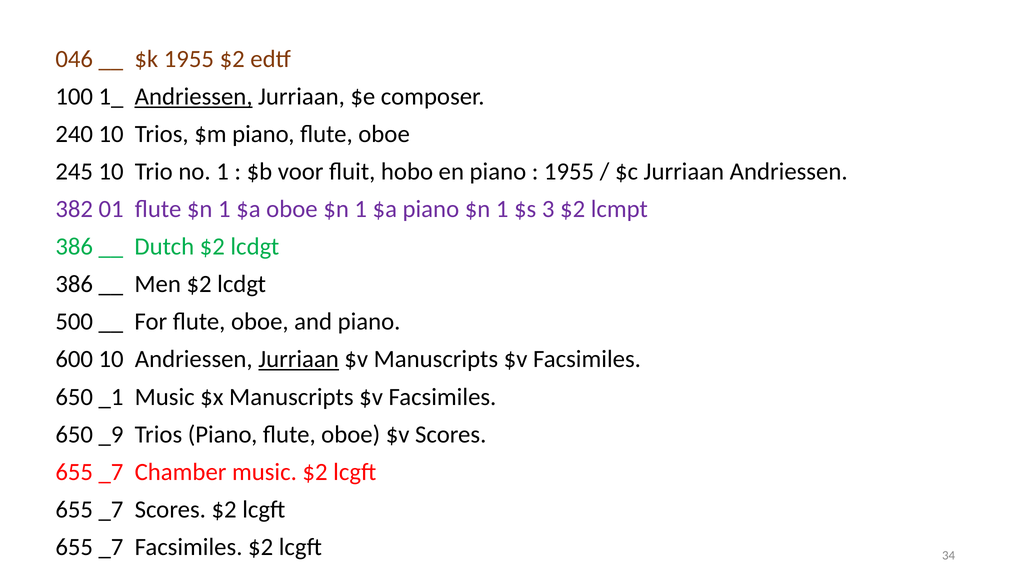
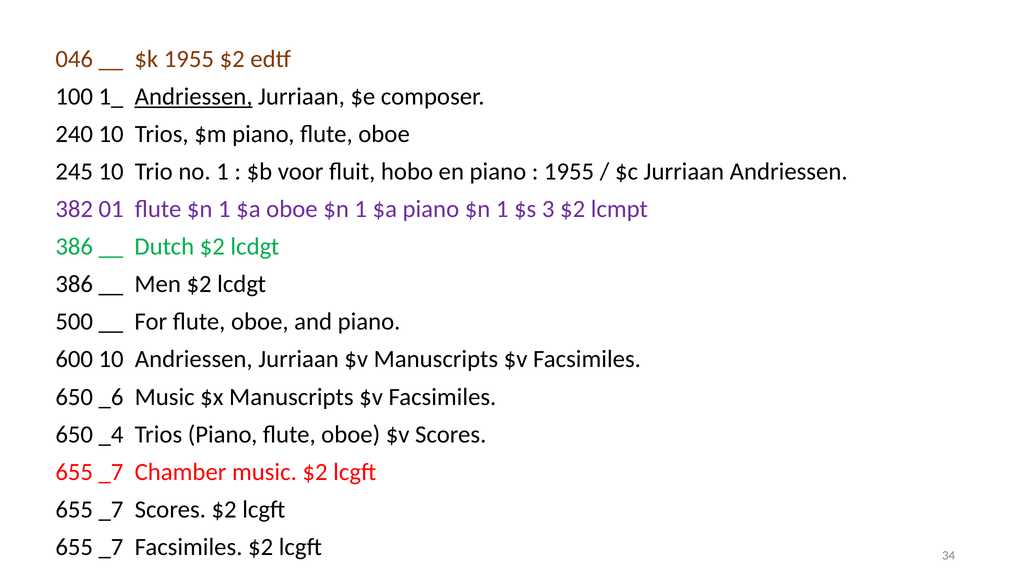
Jurriaan at (299, 359) underline: present -> none
_1: _1 -> _6
_9: _9 -> _4
